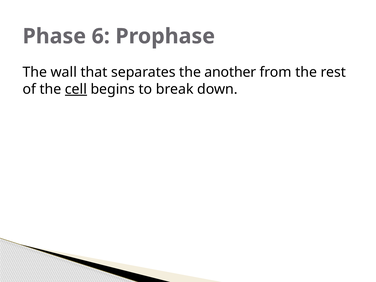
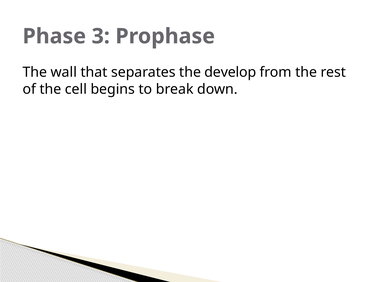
6: 6 -> 3
the another: another -> develop
cell at (76, 89) underline: present -> none
